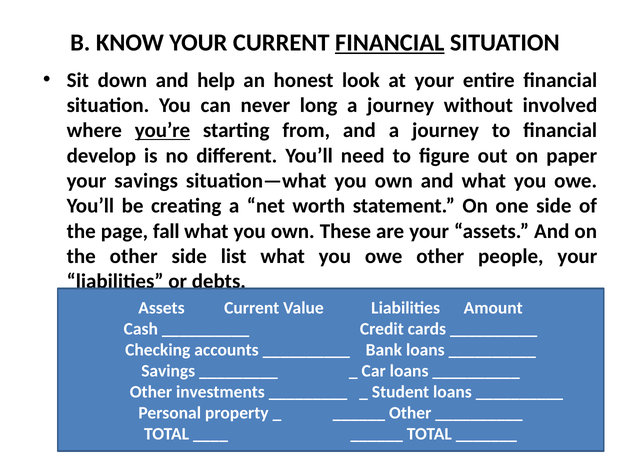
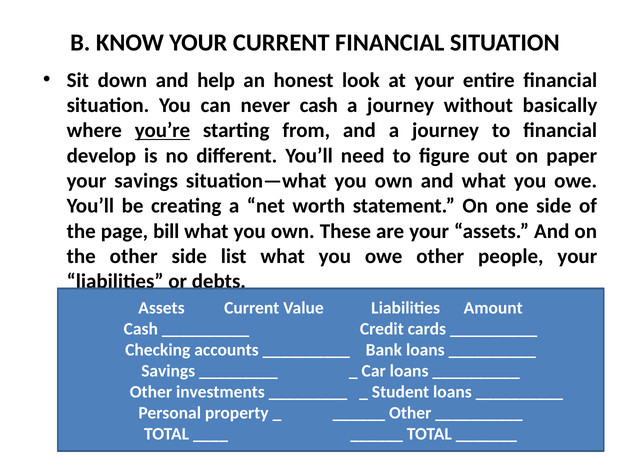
FINANCIAL at (390, 43) underline: present -> none
never long: long -> cash
involved: involved -> basically
fall: fall -> bill
